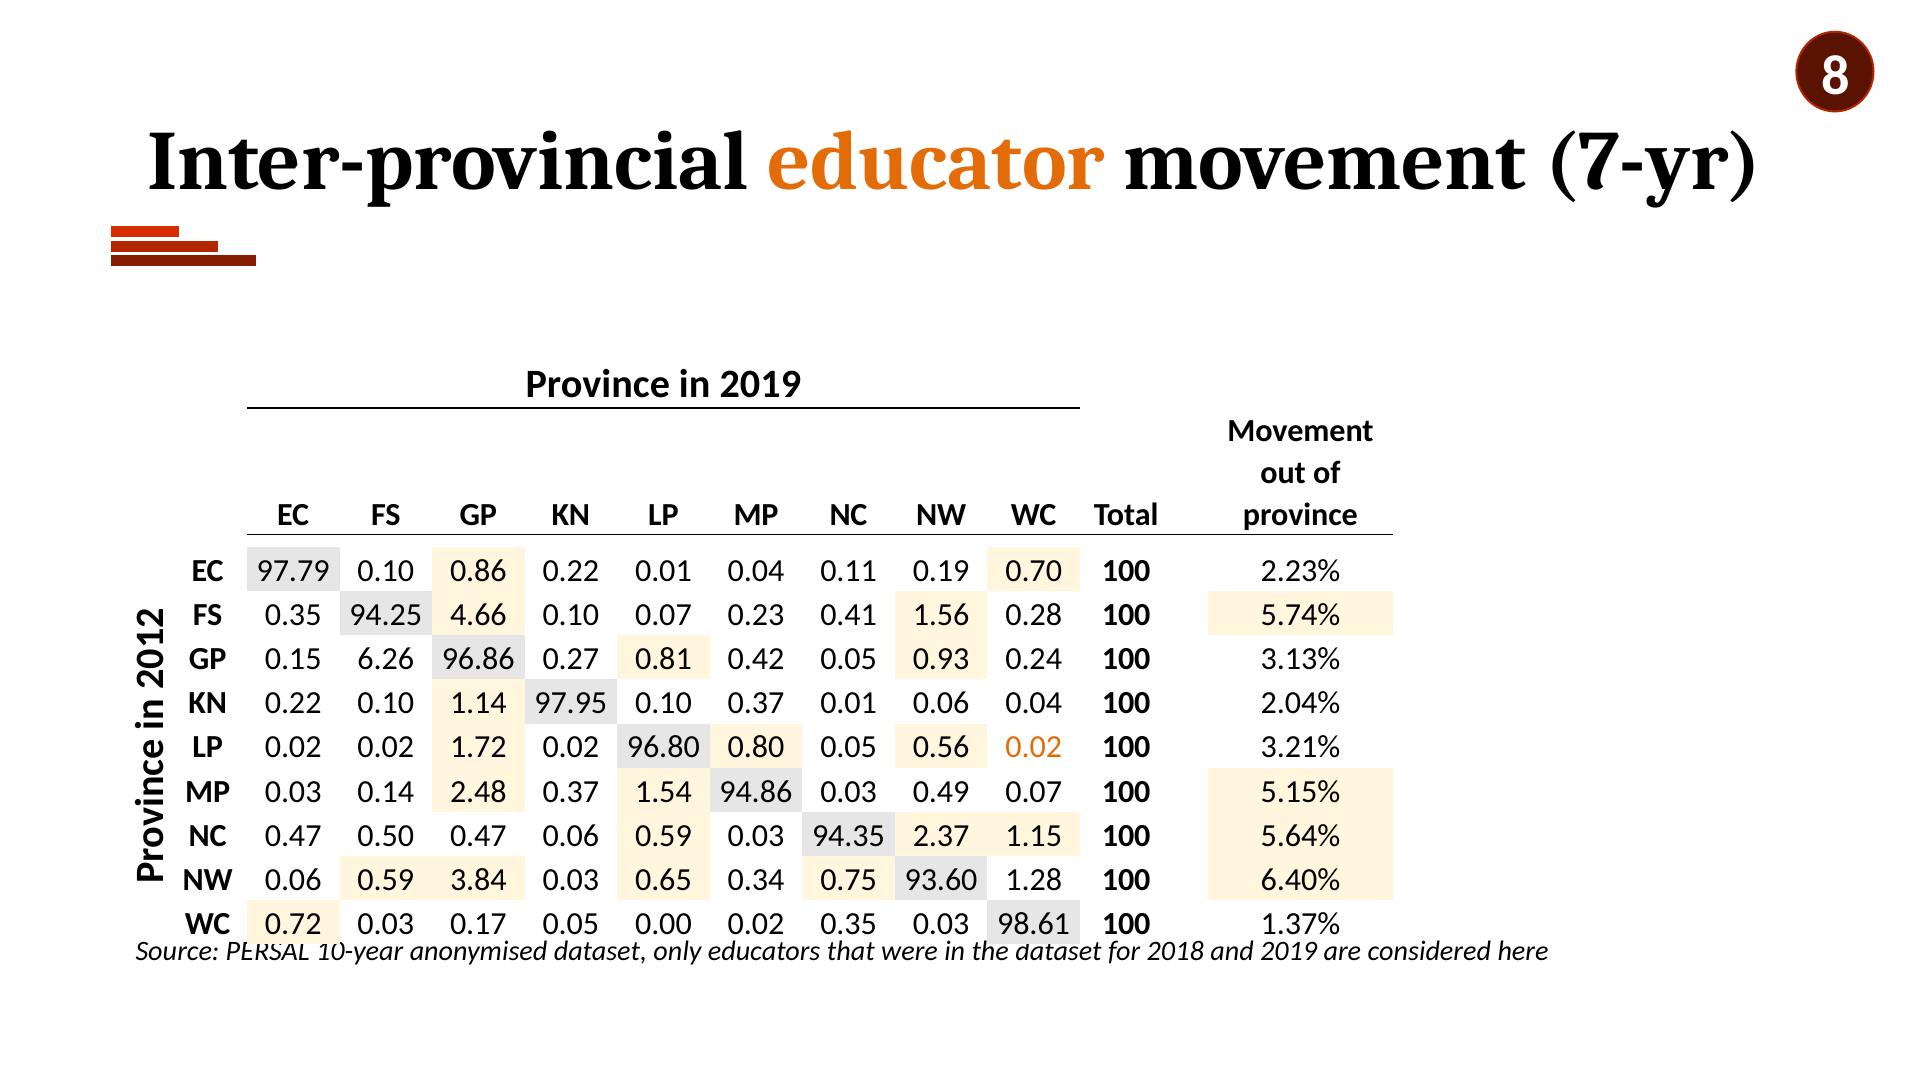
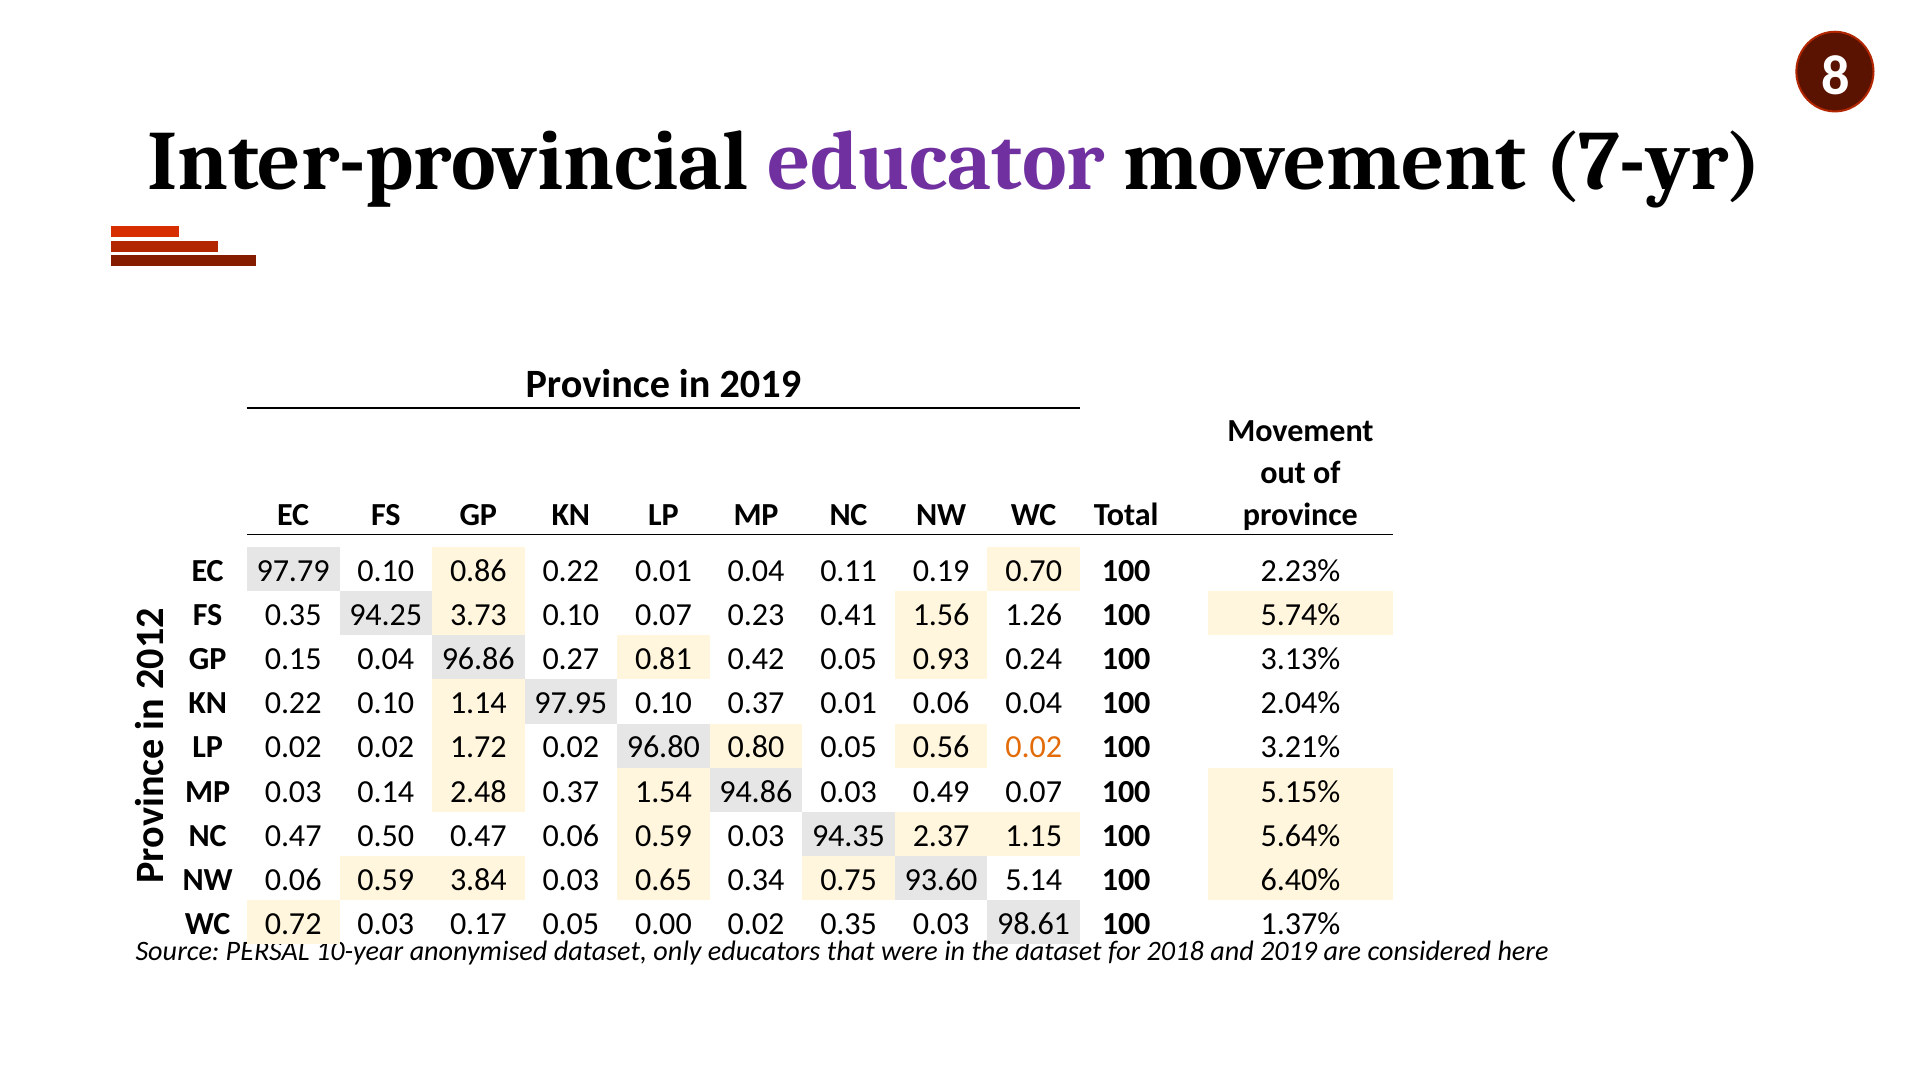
educator colour: orange -> purple
4.66: 4.66 -> 3.73
0.28: 0.28 -> 1.26
0.15 6.26: 6.26 -> 0.04
1.28: 1.28 -> 5.14
